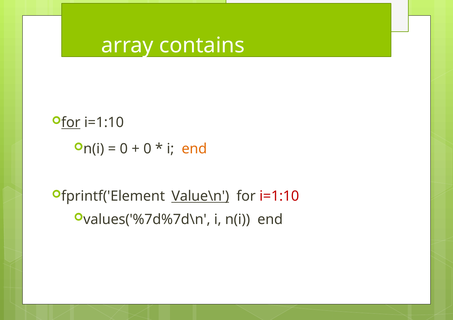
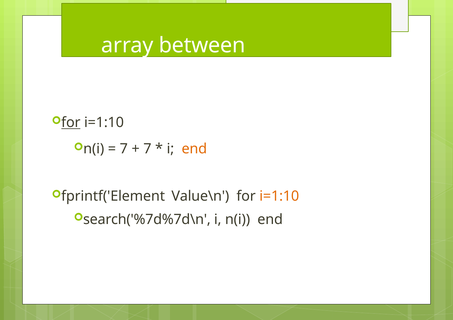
contains: contains -> between
0 at (124, 149): 0 -> 7
0 at (147, 149): 0 -> 7
Value\n underline: present -> none
i=1:10 at (279, 196) colour: red -> orange
values('%7d%7d\n: values('%7d%7d\n -> search('%7d%7d\n
